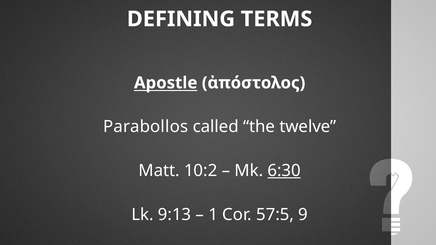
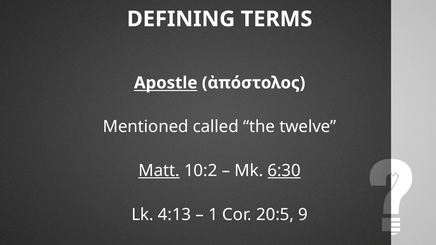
Parabollos: Parabollos -> Mentioned
Matt underline: none -> present
9:13: 9:13 -> 4:13
57:5: 57:5 -> 20:5
